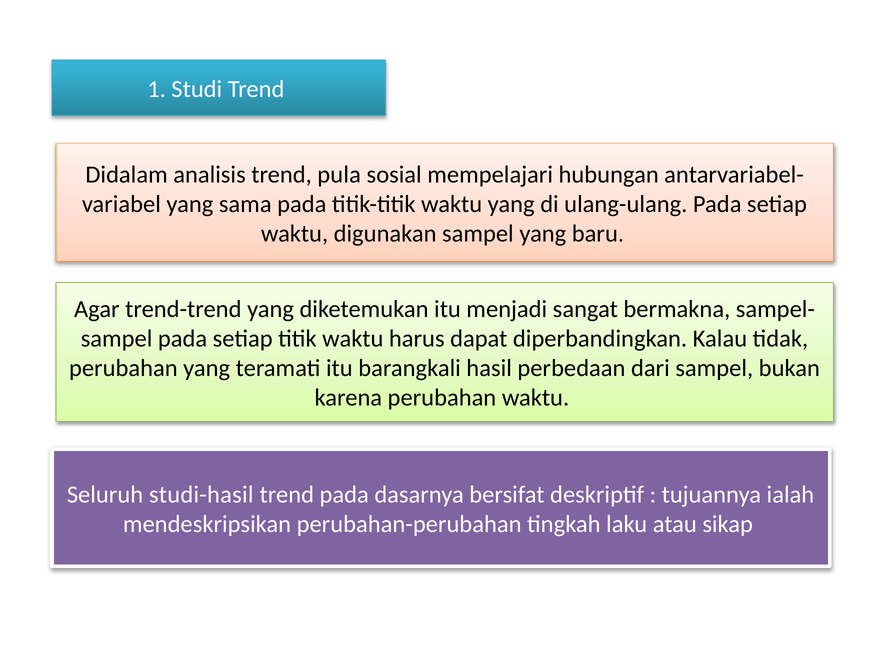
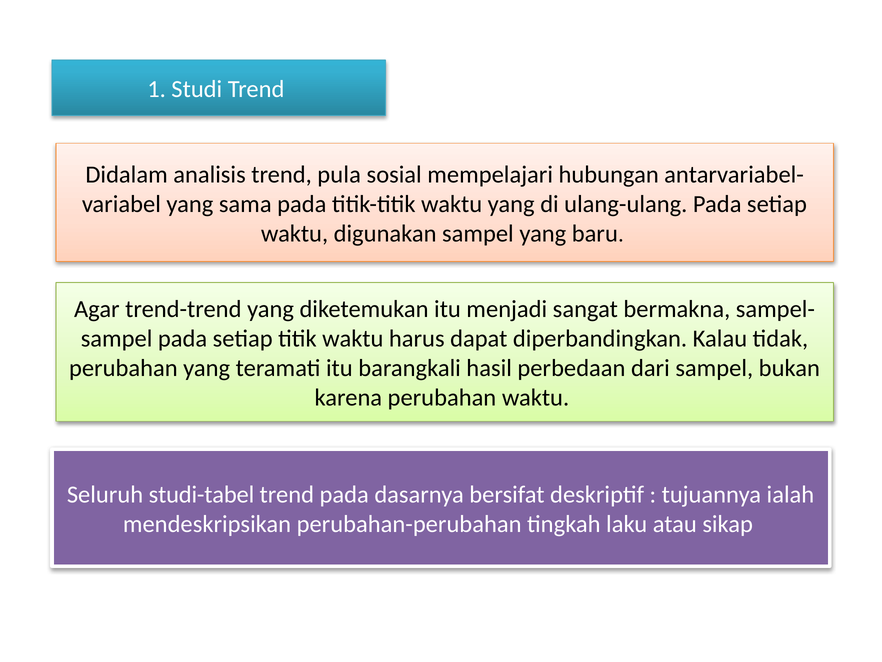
studi-hasil: studi-hasil -> studi-tabel
